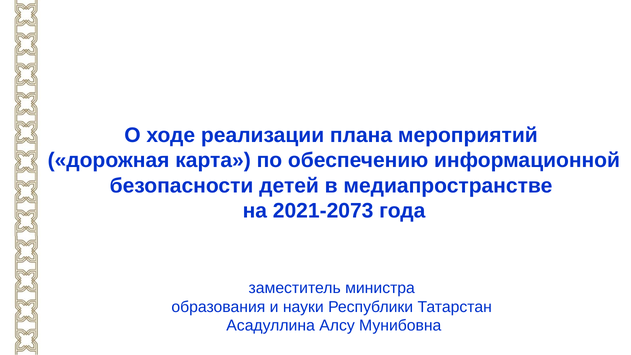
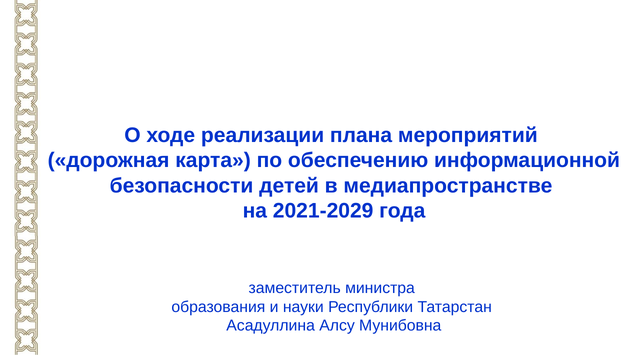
2021-2073: 2021-2073 -> 2021-2029
